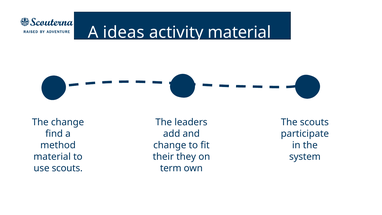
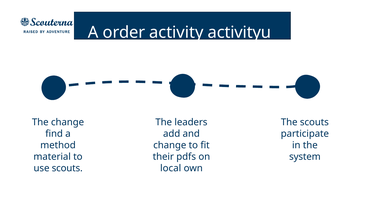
ideas: ideas -> order
activity material: material -> activityu
their they: they -> pdfs
term at (171, 168): term -> local
